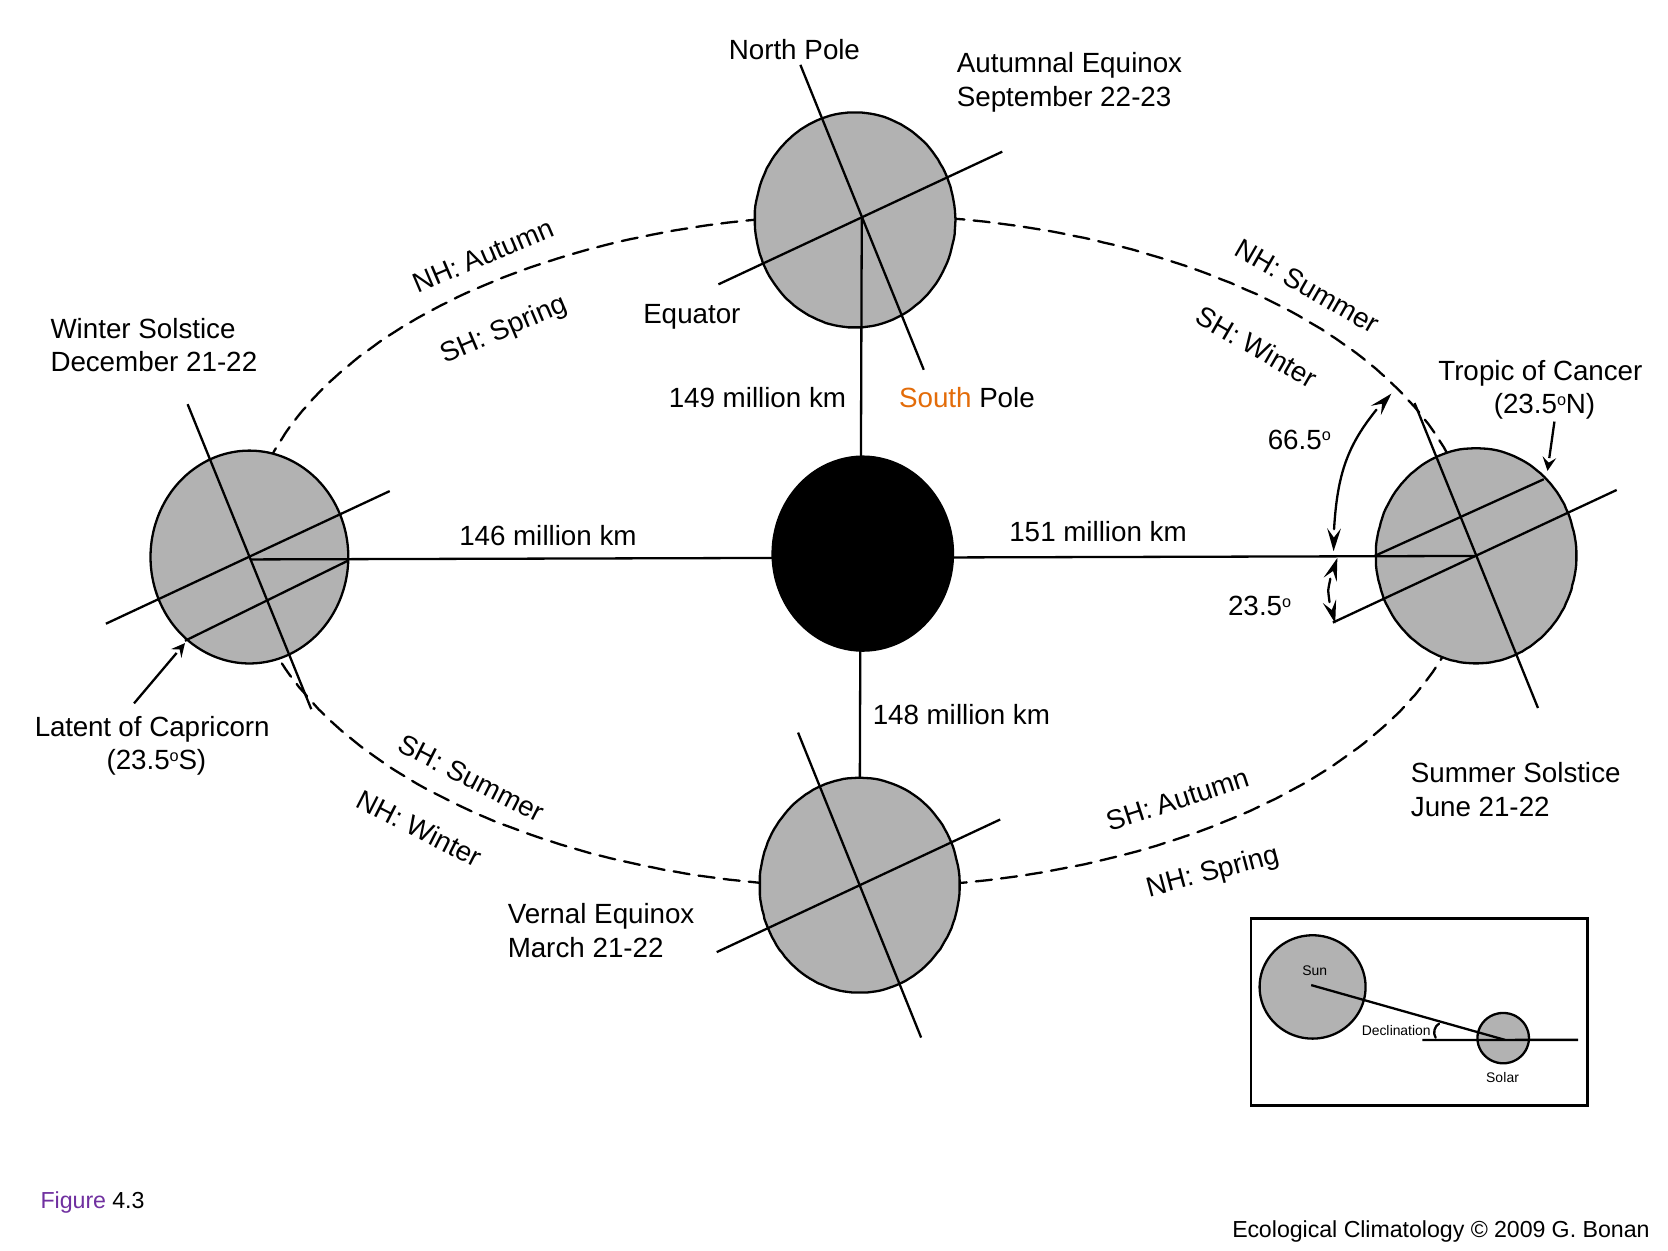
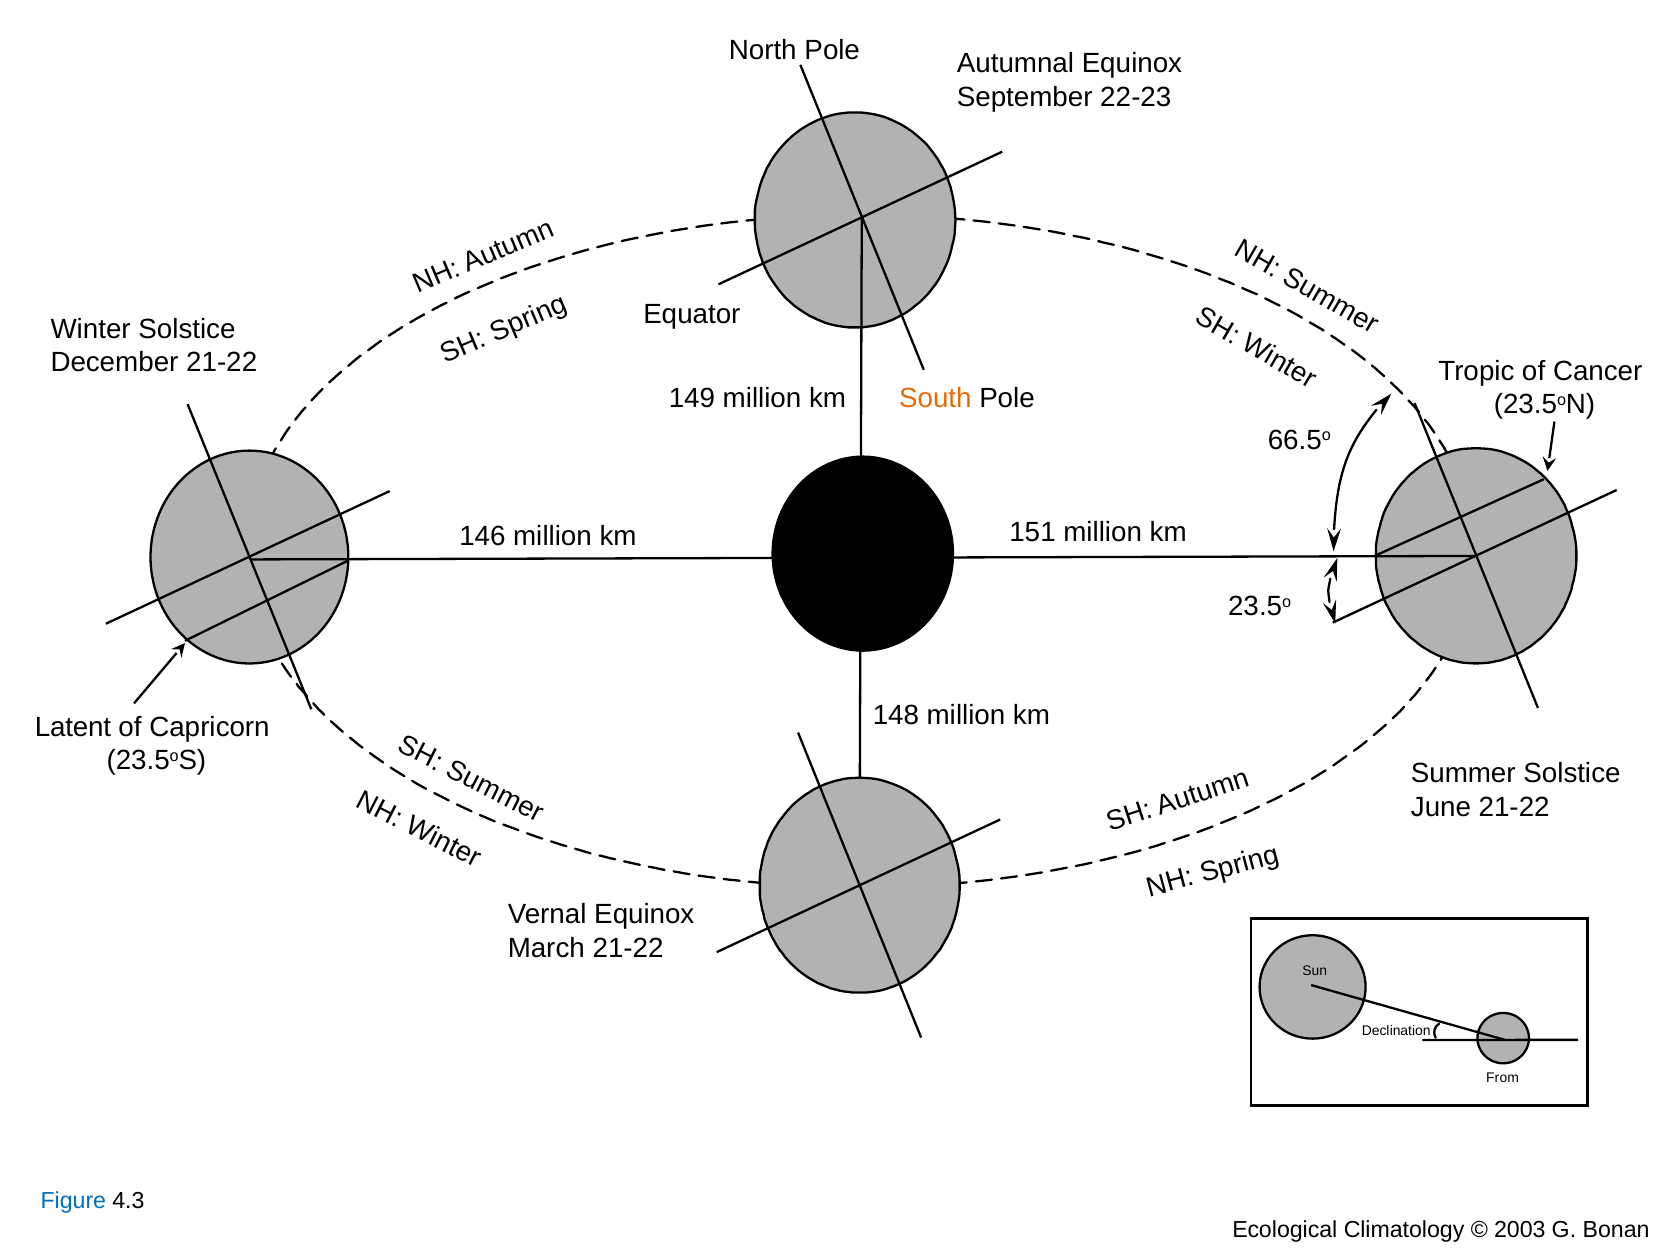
Solar: Solar -> From
Figure colour: purple -> blue
2009: 2009 -> 2003
